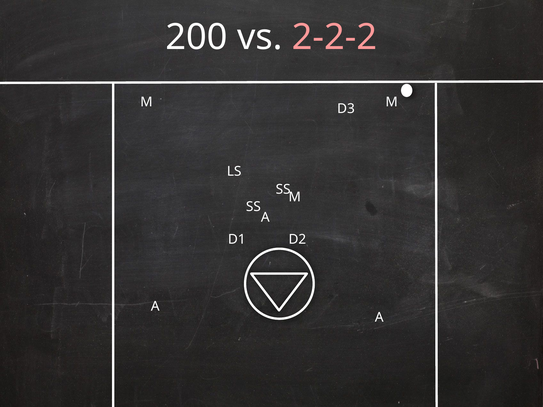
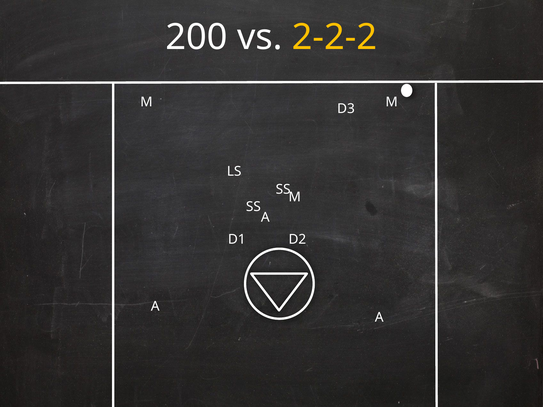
2-2-2 colour: pink -> yellow
